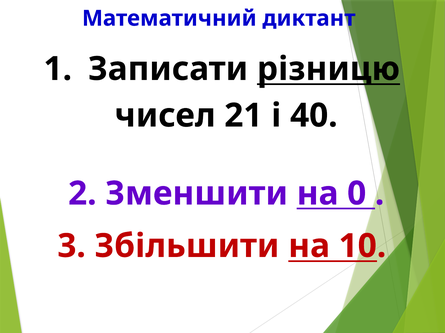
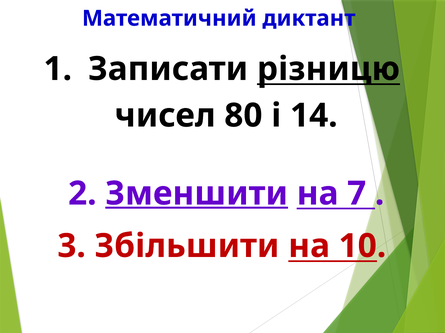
21: 21 -> 80
40: 40 -> 14
Зменшити underline: none -> present
0: 0 -> 7
